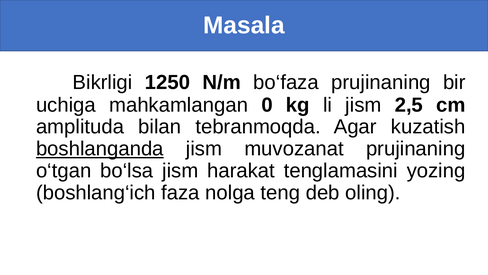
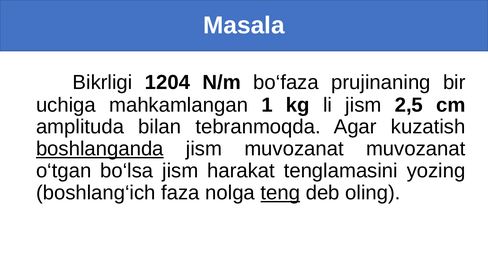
1250: 1250 -> 1204
0: 0 -> 1
muvozanat prujinaning: prujinaning -> muvozanat
teng underline: none -> present
